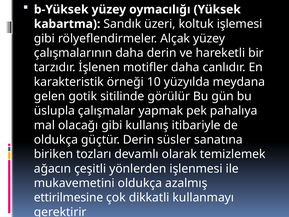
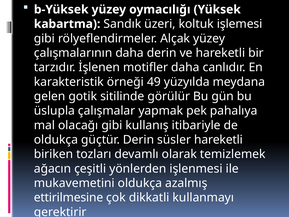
10: 10 -> 49
süsler sanatına: sanatına -> hareketli
